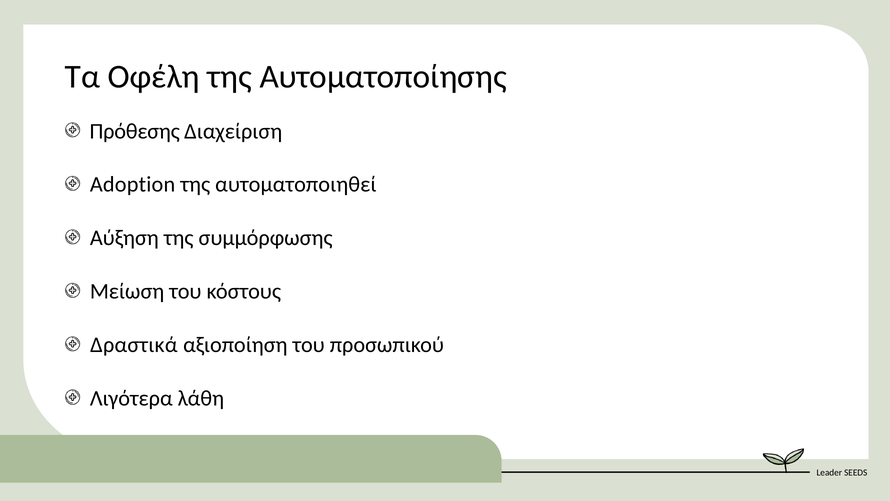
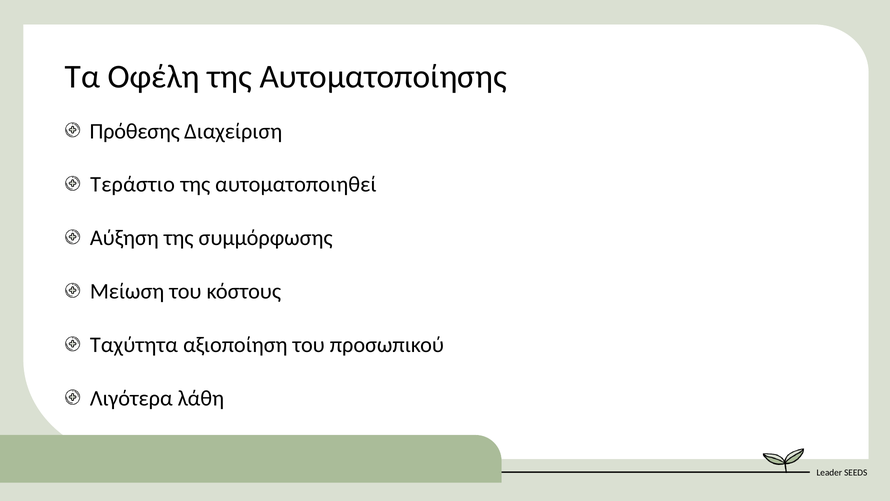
Adoption: Adoption -> Τεράστιο
Δραστικά: Δραστικά -> Ταχύτητα
